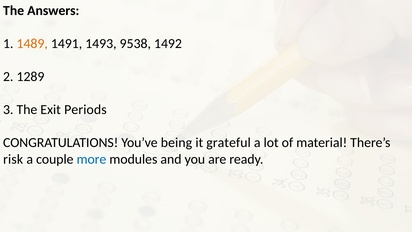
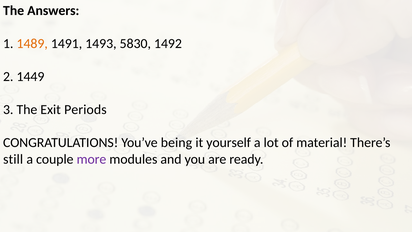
9538: 9538 -> 5830
1289: 1289 -> 1449
grateful: grateful -> yourself
risk: risk -> still
more colour: blue -> purple
